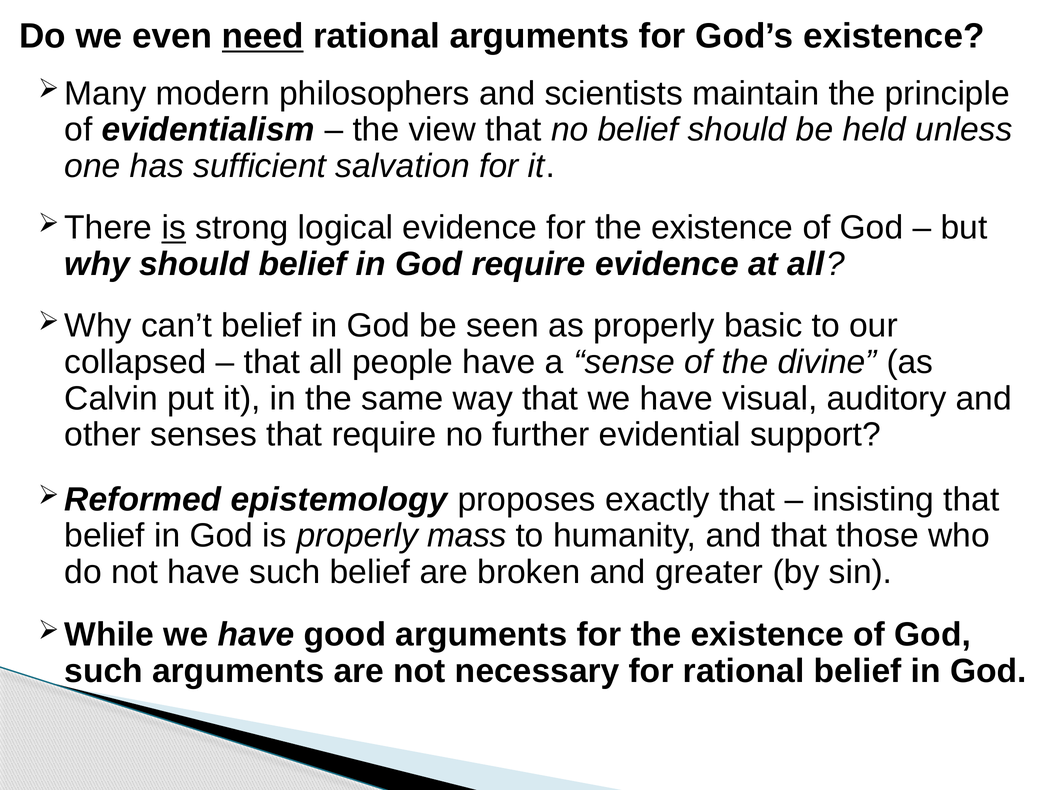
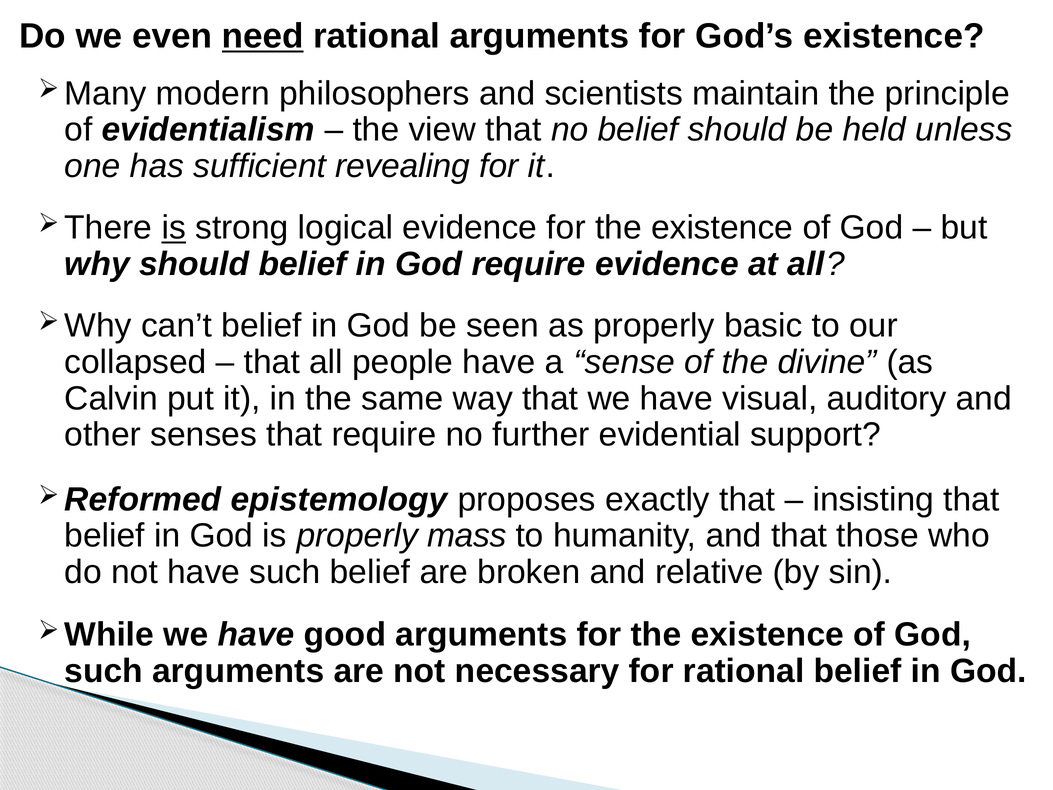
salvation: salvation -> revealing
greater: greater -> relative
